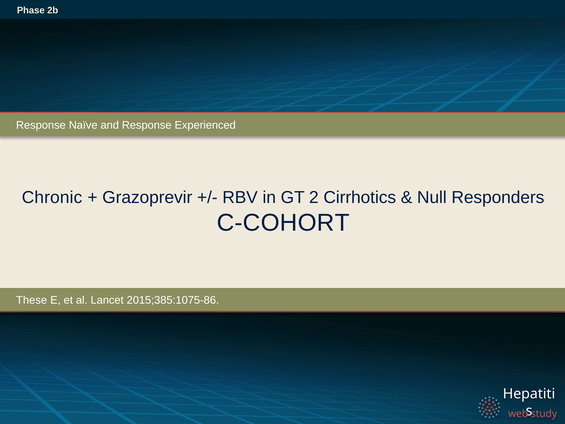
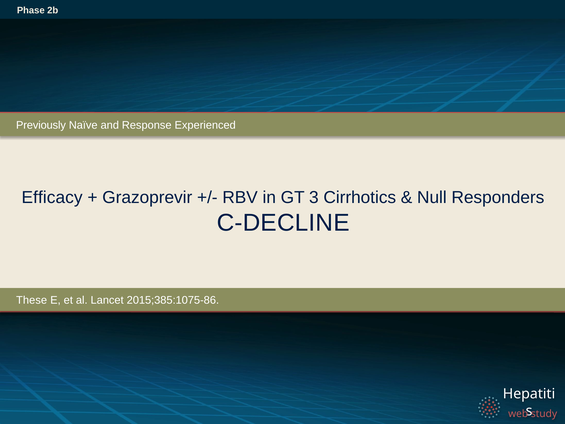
Response at (41, 125): Response -> Previously
Chronic: Chronic -> Efficacy
2: 2 -> 3
C-COHORT: C-COHORT -> C-DECLINE
